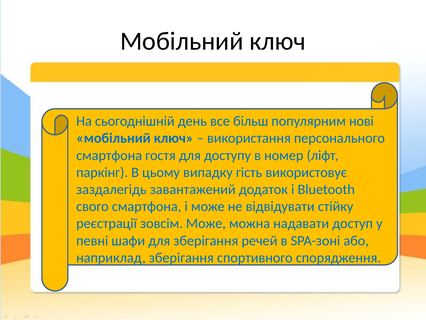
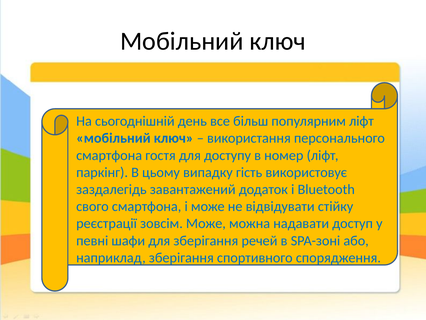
популярним нові: нові -> ліфт
